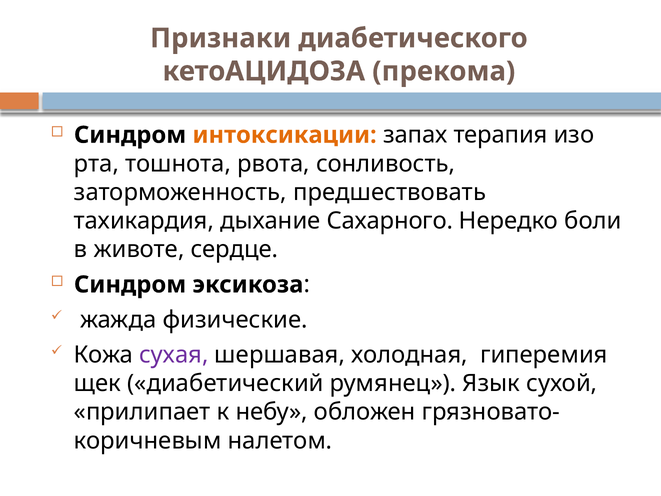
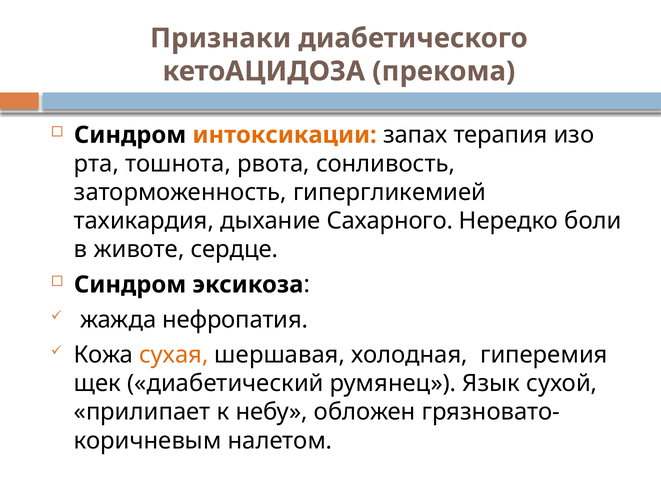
предшествовать: предшествовать -> гипергликемией
физические: физические -> нефропатия
сухая colour: purple -> orange
